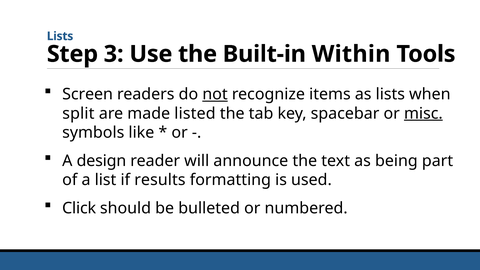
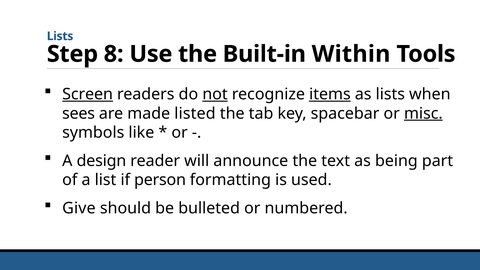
3: 3 -> 8
Screen underline: none -> present
items underline: none -> present
split: split -> sees
results: results -> person
Click: Click -> Give
